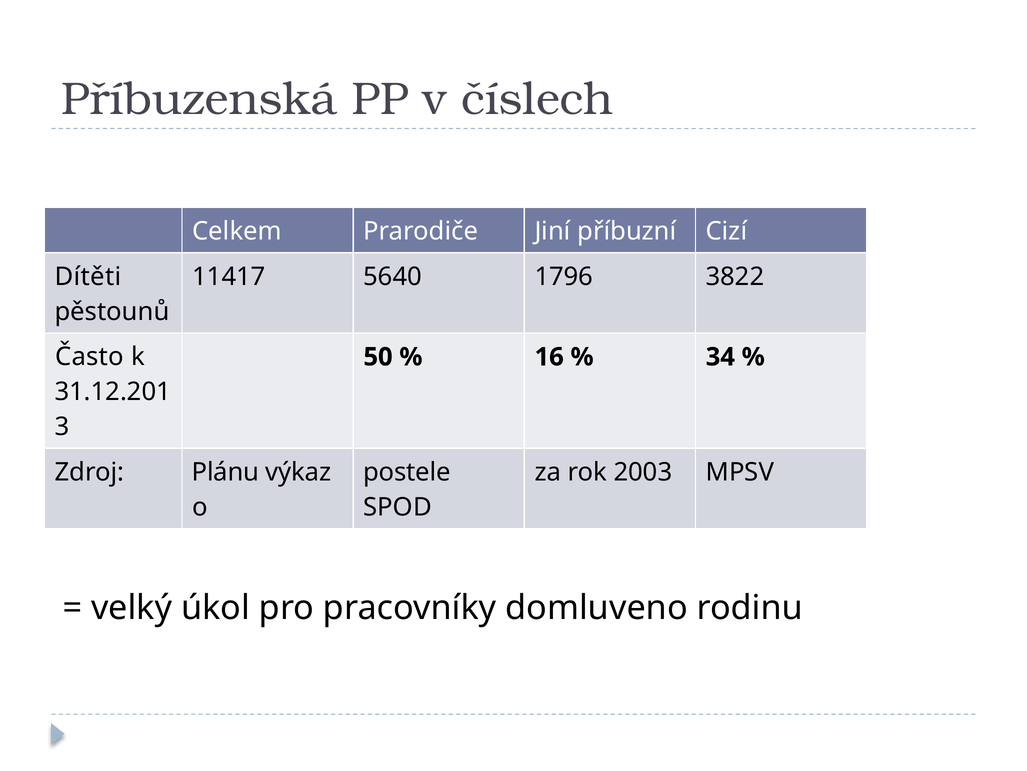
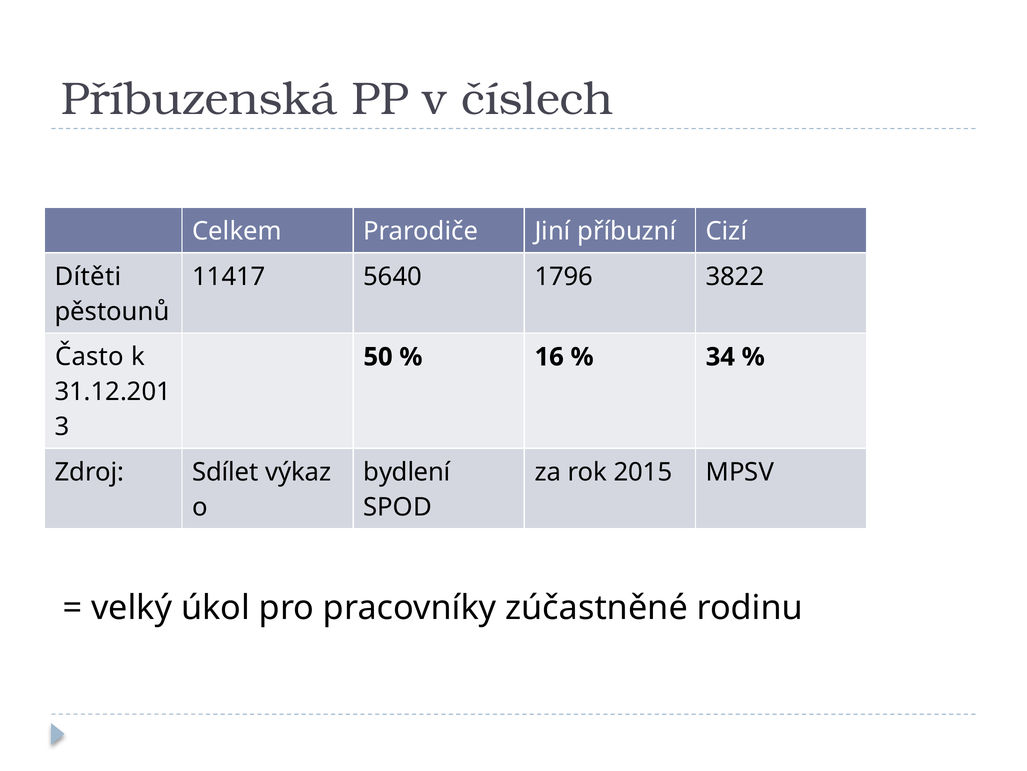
Plánu: Plánu -> Sdílet
postele: postele -> bydlení
2003: 2003 -> 2015
domluveno: domluveno -> zúčastněné
